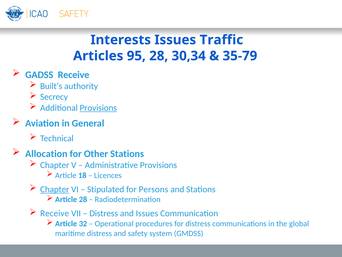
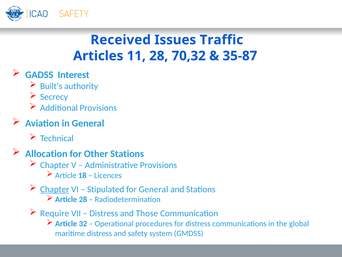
Interests: Interests -> Received
95: 95 -> 11
30,34: 30,34 -> 70,32
35-79: 35-79 -> 35-87
GADSS Receive: Receive -> Interest
Provisions at (98, 108) underline: present -> none
for Persons: Persons -> General
Receive at (55, 213): Receive -> Require
and Issues: Issues -> Those
